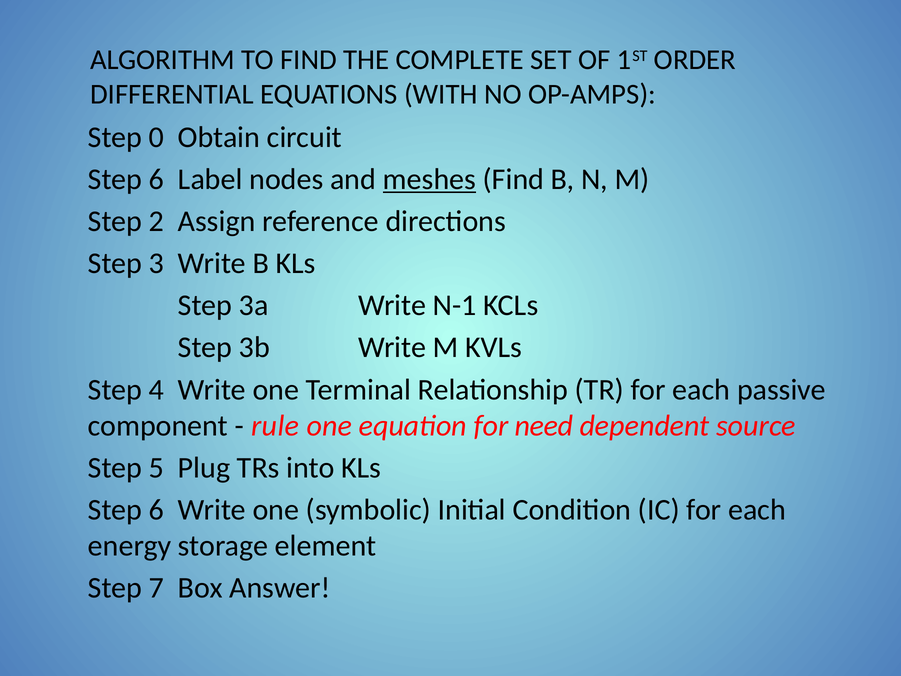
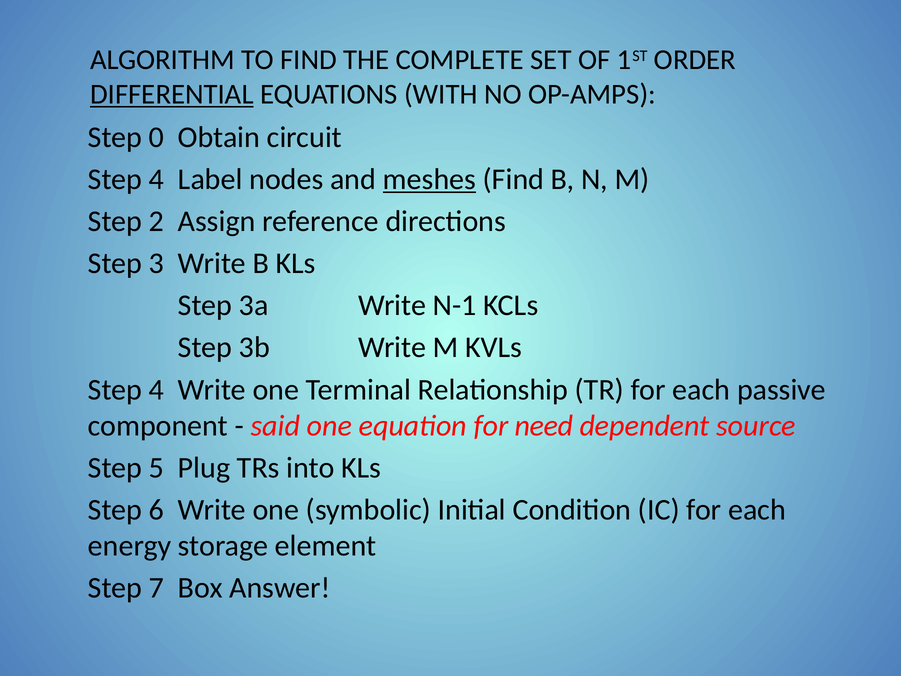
DIFFERENTIAL underline: none -> present
6 at (156, 179): 6 -> 4
rule: rule -> said
